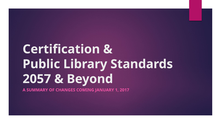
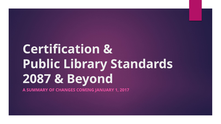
2057: 2057 -> 2087
